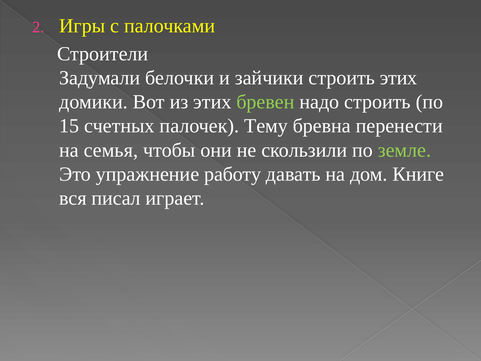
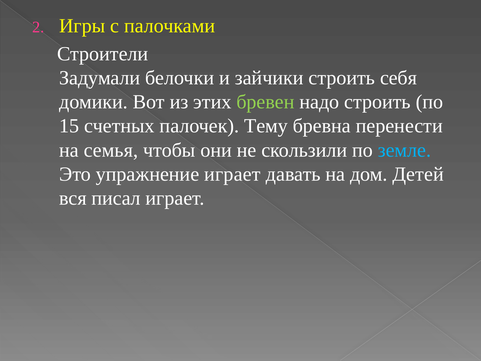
строить этих: этих -> себя
земле colour: light green -> light blue
упражнение работу: работу -> играет
Книге: Книге -> Детей
